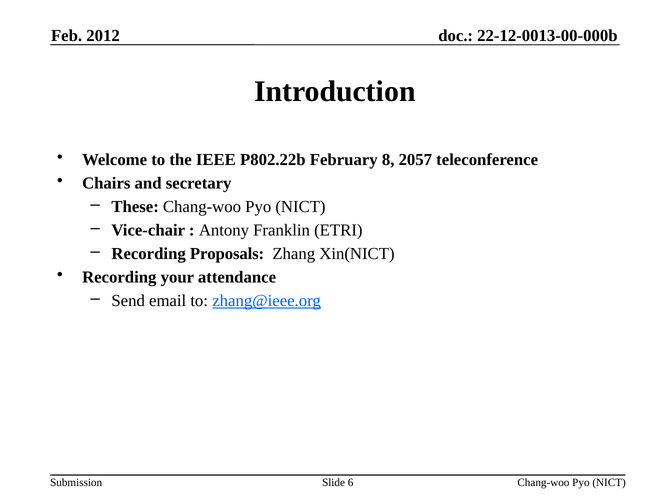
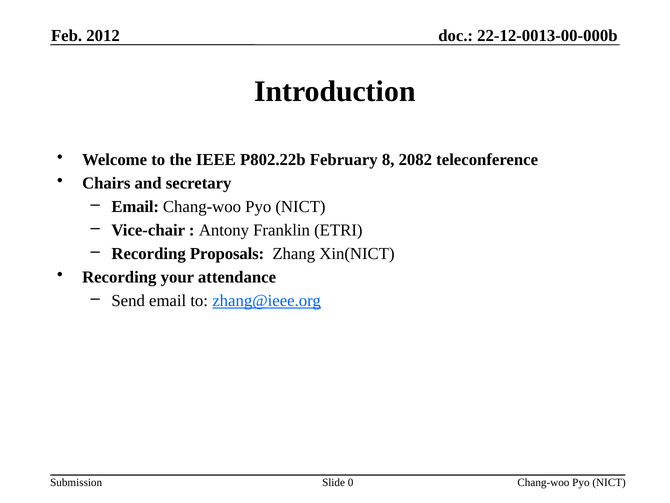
2057: 2057 -> 2082
These at (135, 207): These -> Email
6: 6 -> 0
